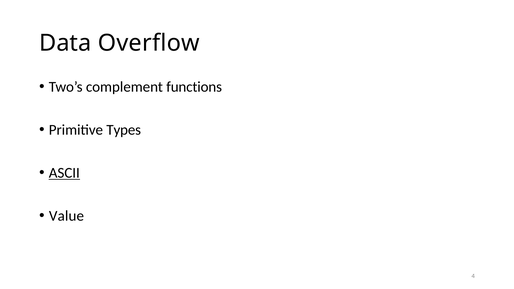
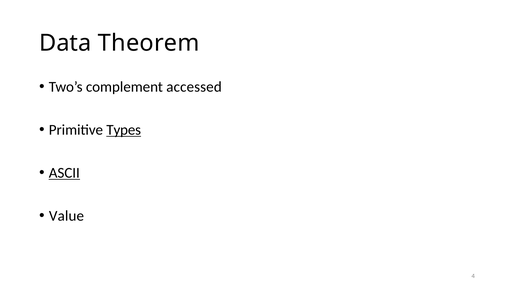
Overflow: Overflow -> Theorem
functions: functions -> accessed
Types underline: none -> present
